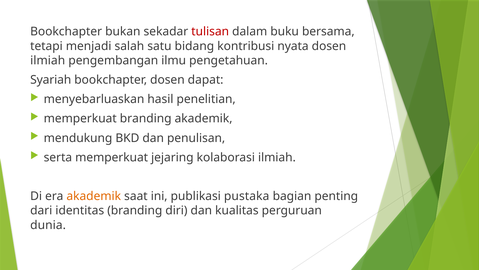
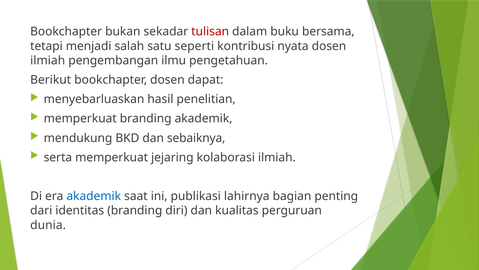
bidang: bidang -> seperti
Syariah: Syariah -> Berikut
penulisan: penulisan -> sebaiknya
akademik at (94, 196) colour: orange -> blue
pustaka: pustaka -> lahirnya
